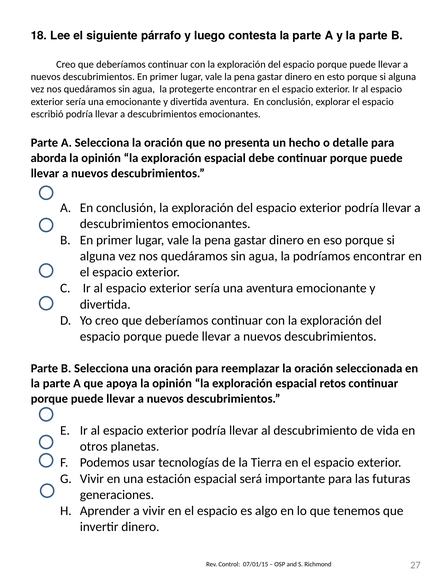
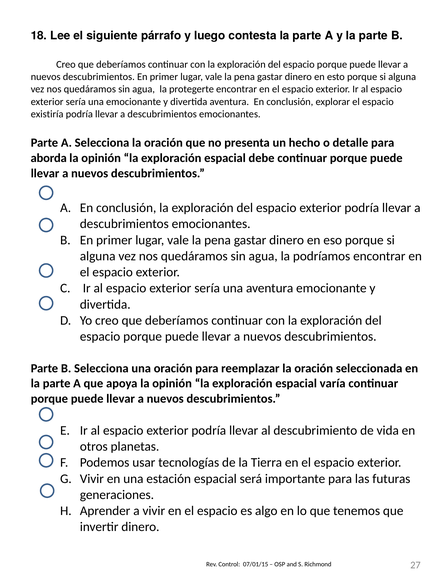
escribió: escribió -> existiría
retos: retos -> varía
